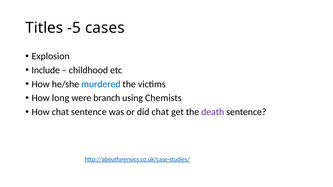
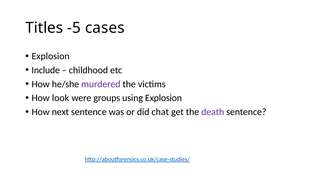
murdered colour: blue -> purple
long: long -> look
branch: branch -> groups
using Chemists: Chemists -> Explosion
How chat: chat -> next
